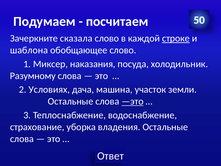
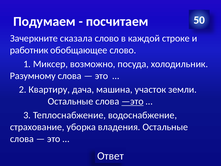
строке underline: present -> none
шаблона: шаблона -> работник
наказания: наказания -> возможно
Условиях: Условиях -> Квартиру
